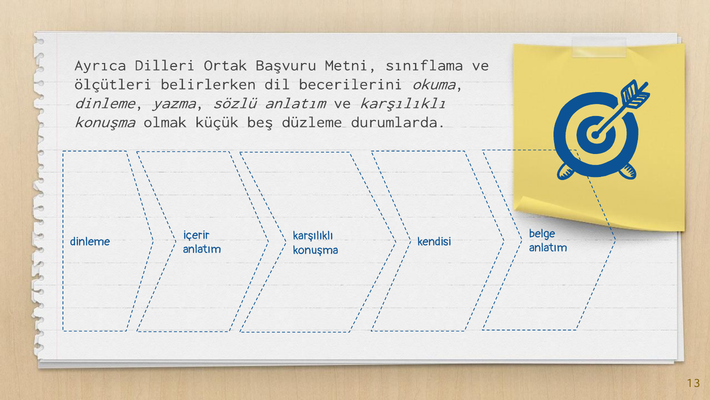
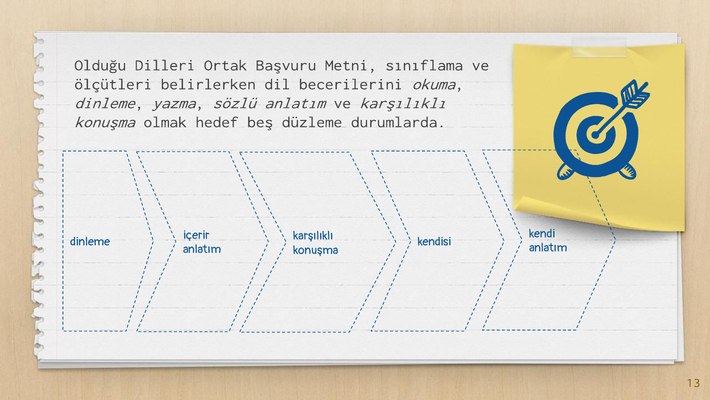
Ayrıca: Ayrıca -> Olduğu
küçük: küçük -> hedef
belge: belge -> kendi
